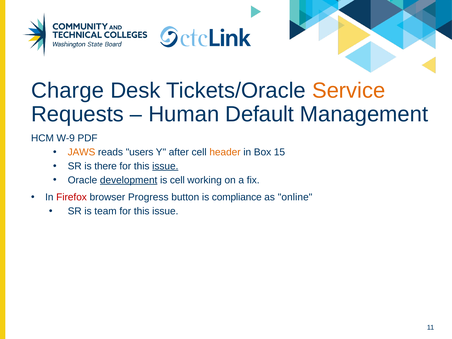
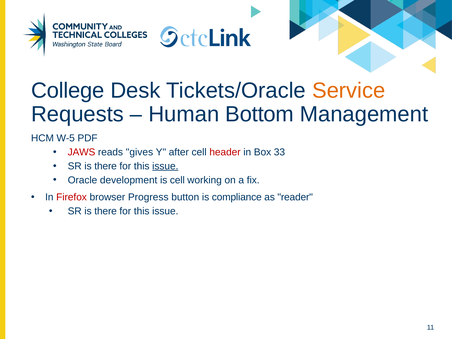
Charge: Charge -> College
Default: Default -> Bottom
W-9: W-9 -> W-5
JAWS colour: orange -> red
users: users -> gives
header colour: orange -> red
15: 15 -> 33
development underline: present -> none
online: online -> reader
team at (106, 211): team -> there
